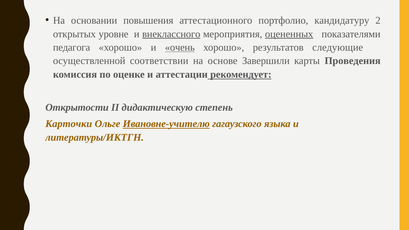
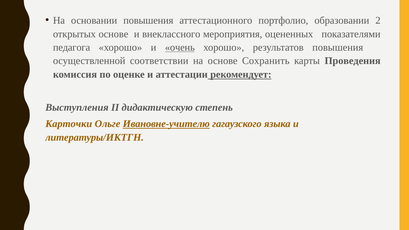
кандидатуру: кандидатуру -> образовании
открытых уровне: уровне -> основе
внеклассного underline: present -> none
оцененных underline: present -> none
результатов следующие: следующие -> повышения
Завершили: Завершили -> Сохранить
Открытости: Открытости -> Выступления
